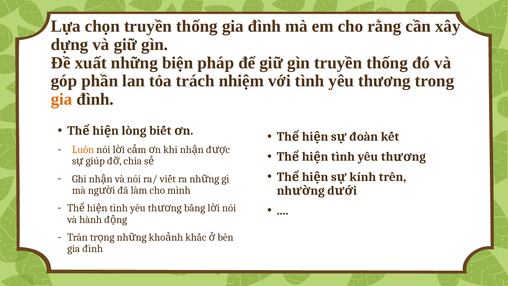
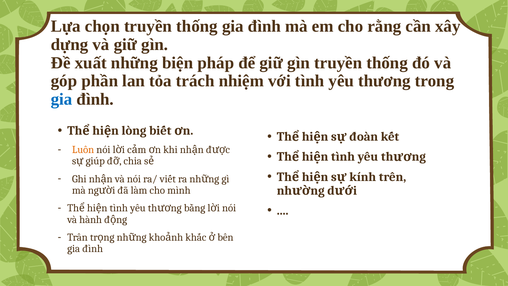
gia at (62, 99) colour: orange -> blue
